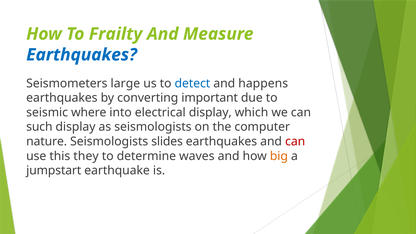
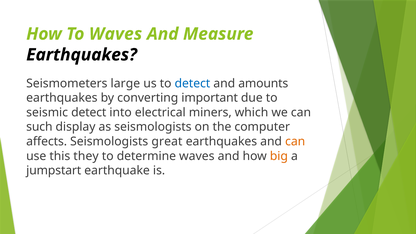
To Frailty: Frailty -> Waves
Earthquakes at (82, 55) colour: blue -> black
happens: happens -> amounts
seismic where: where -> detect
electrical display: display -> miners
nature: nature -> affects
slides: slides -> great
can at (295, 142) colour: red -> orange
